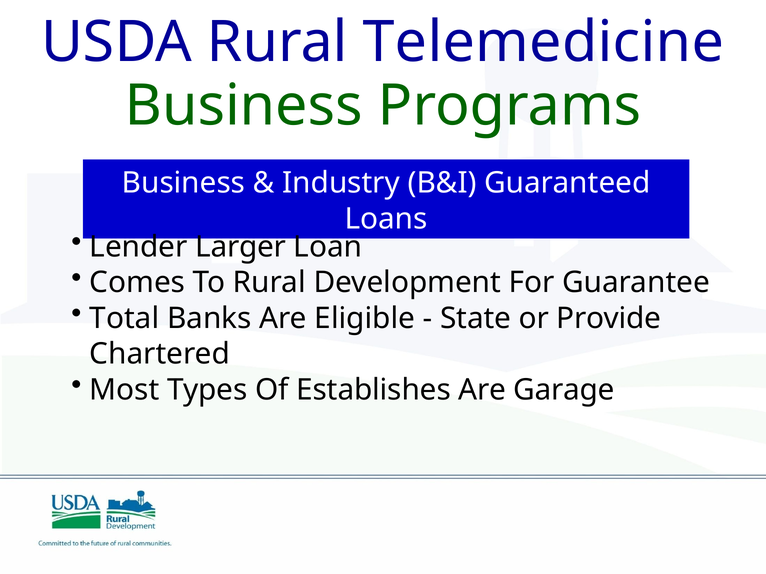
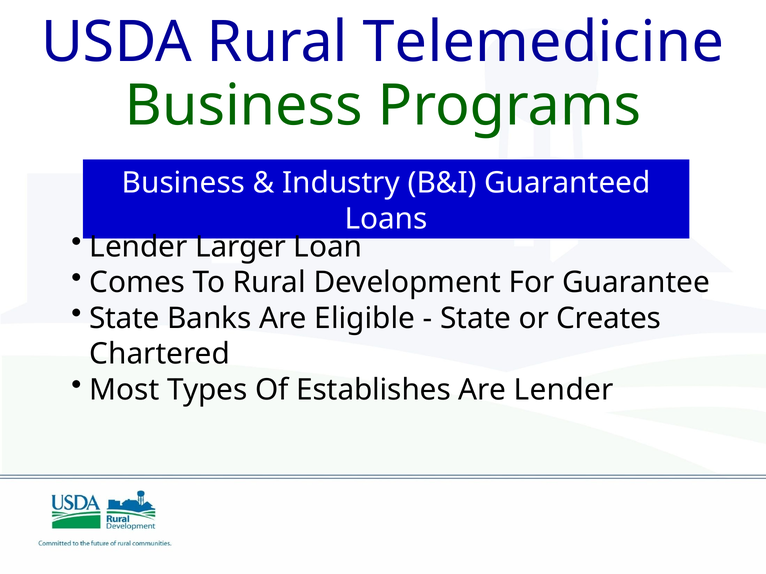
Total at (124, 319): Total -> State
Provide: Provide -> Creates
Are Garage: Garage -> Lender
